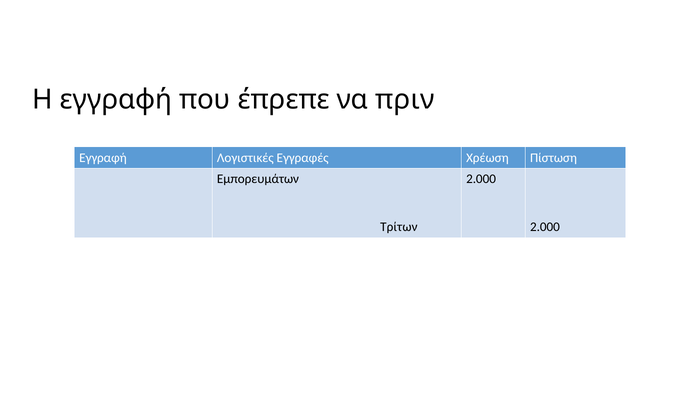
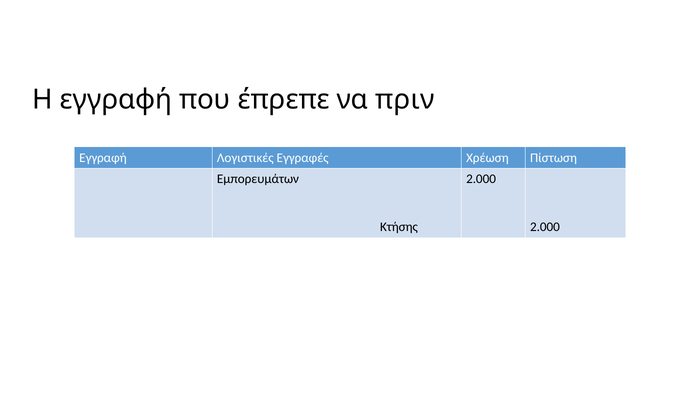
Τρίτων: Τρίτων -> Κτήσης
